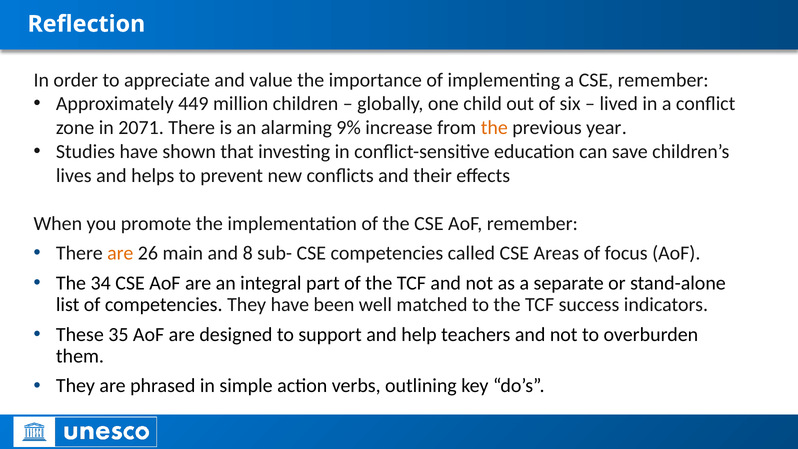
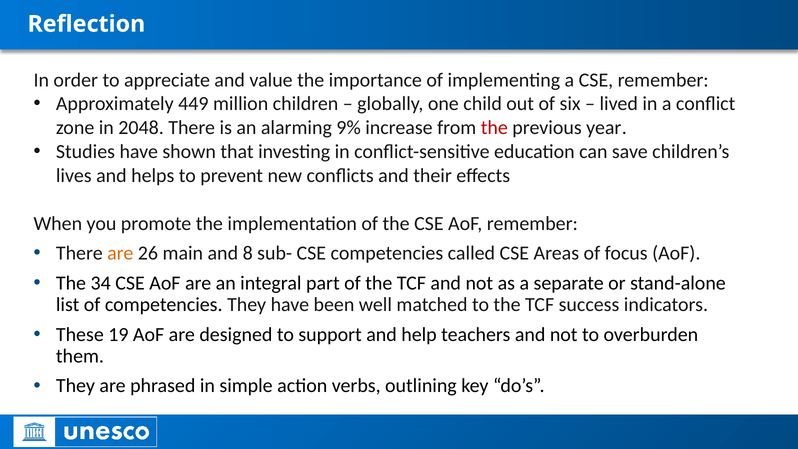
2071: 2071 -> 2048
the at (494, 128) colour: orange -> red
35: 35 -> 19
